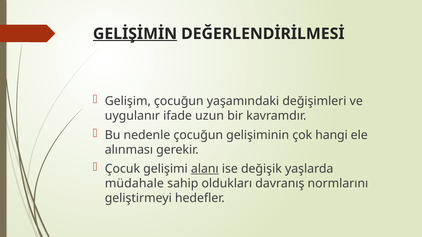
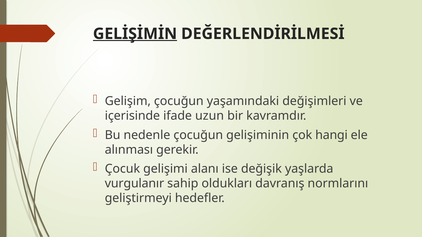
uygulanır: uygulanır -> içerisinde
alanı underline: present -> none
müdahale: müdahale -> vurgulanır
